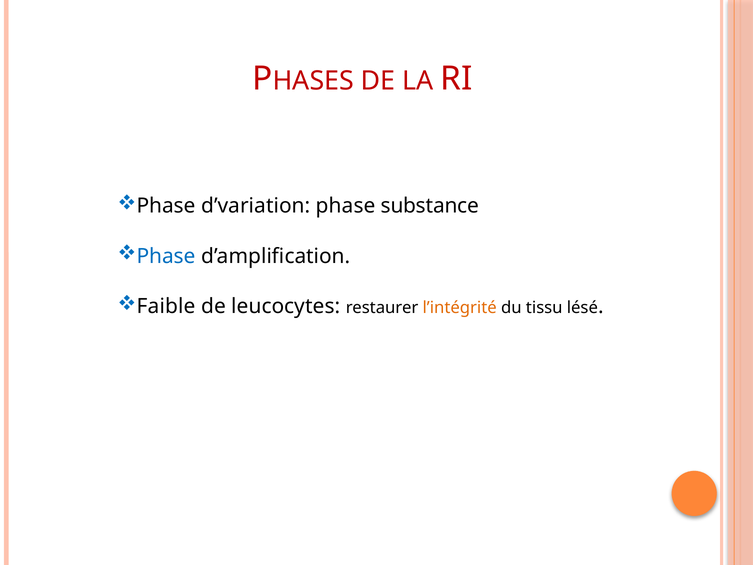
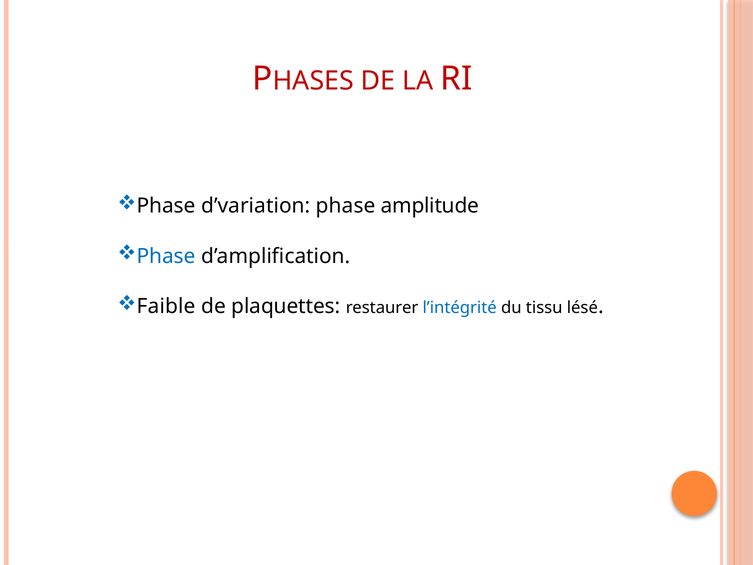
substance: substance -> amplitude
leucocytes: leucocytes -> plaquettes
l’intégrité colour: orange -> blue
